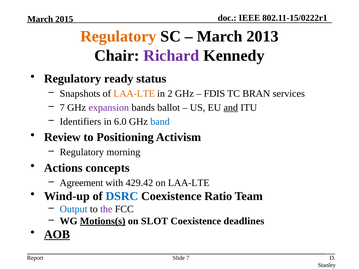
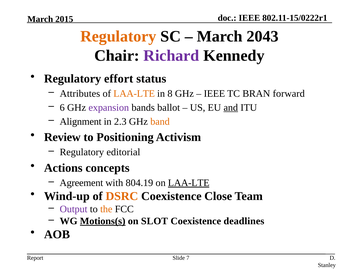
2013: 2013 -> 2043
ready: ready -> effort
Snapshots: Snapshots -> Attributes
2: 2 -> 8
FDIS at (214, 94): FDIS -> IEEE
services: services -> forward
7 at (62, 108): 7 -> 6
Identifiers: Identifiers -> Alignment
6.0: 6.0 -> 2.3
band colour: blue -> orange
morning: morning -> editorial
429.42: 429.42 -> 804.19
LAA-LTE at (189, 183) underline: none -> present
DSRC colour: blue -> orange
Ratio: Ratio -> Close
Output colour: blue -> purple
the colour: purple -> orange
AOB underline: present -> none
